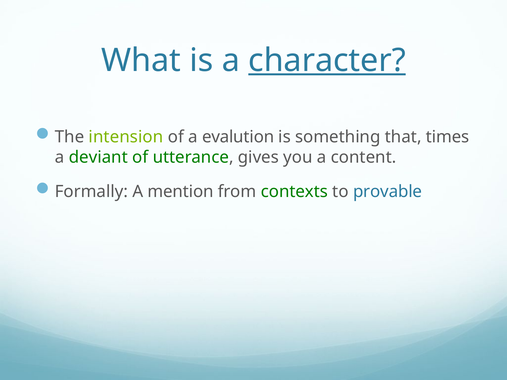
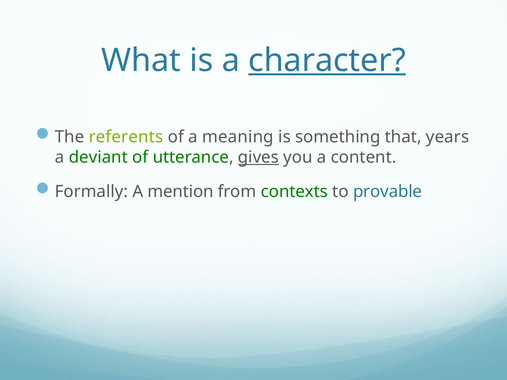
intension: intension -> referents
evalution: evalution -> meaning
times: times -> years
gives underline: none -> present
